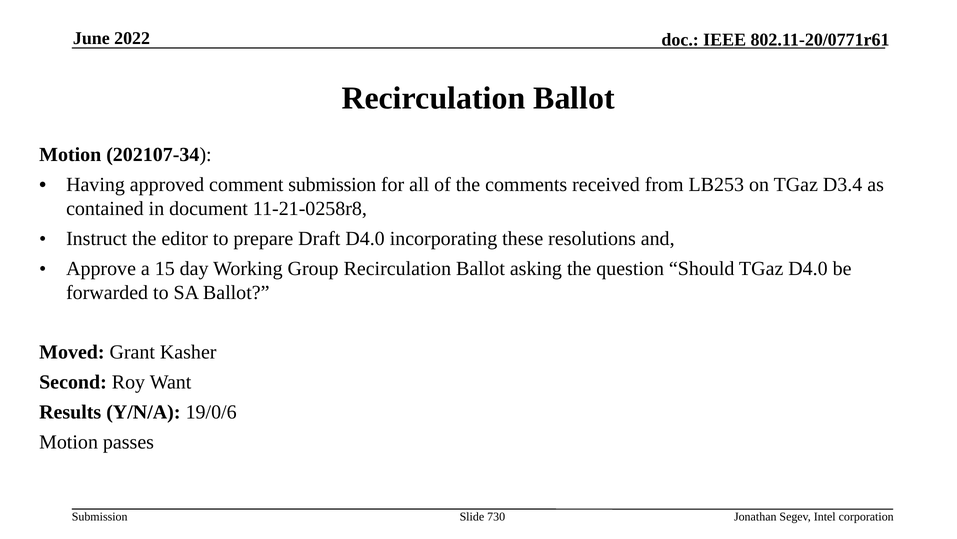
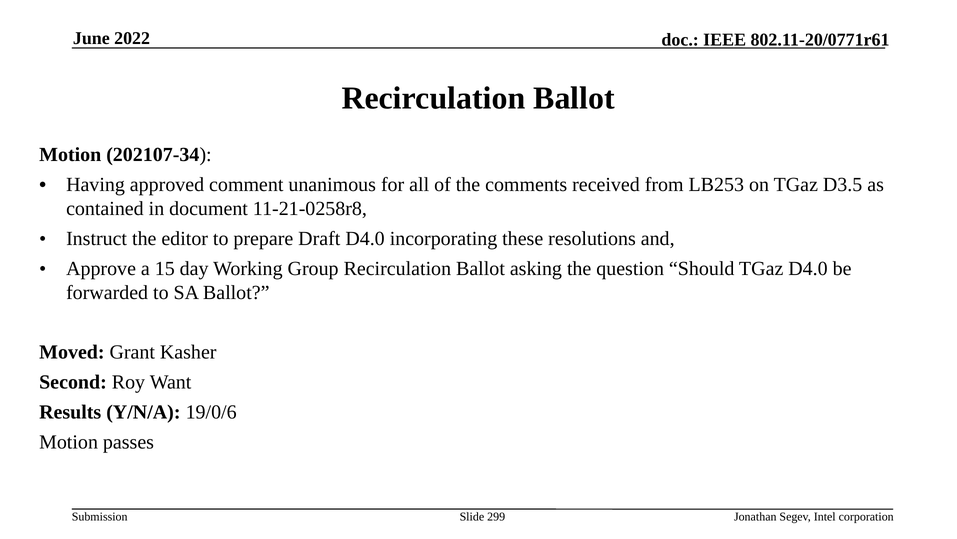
comment submission: submission -> unanimous
D3.4: D3.4 -> D3.5
730: 730 -> 299
